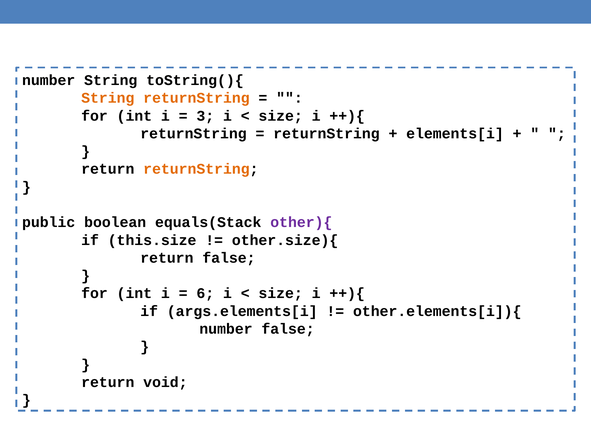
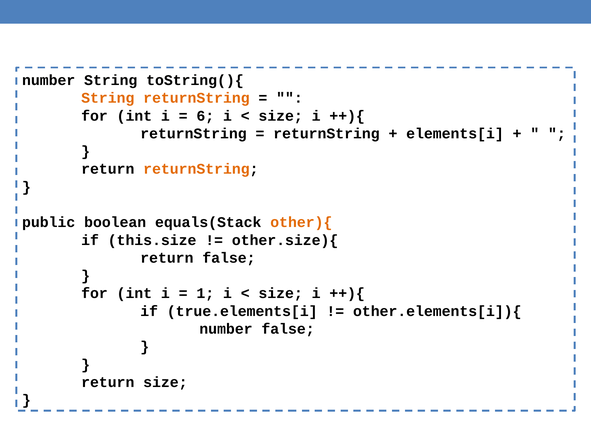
3: 3 -> 6
other){ colour: purple -> orange
6: 6 -> 1
args.elements[i: args.elements[i -> true.elements[i
return void: void -> size
